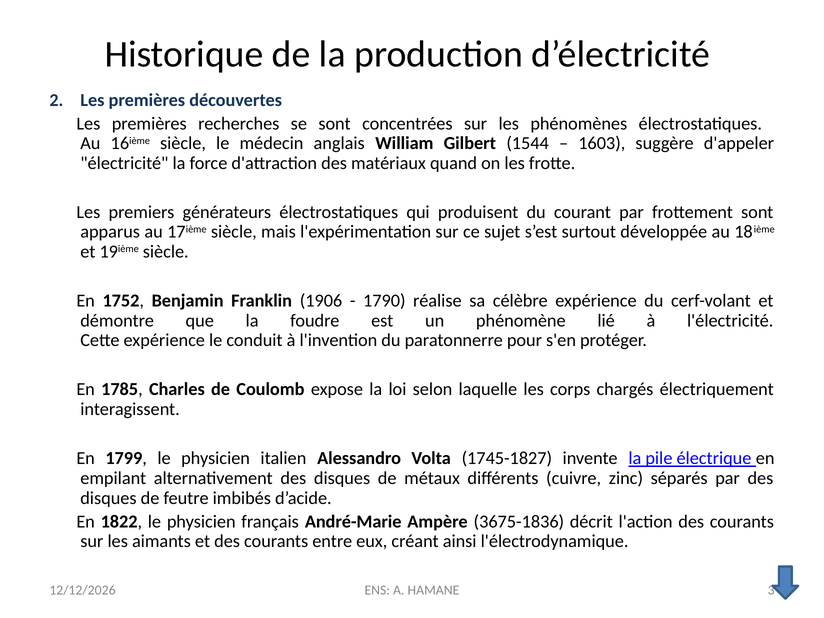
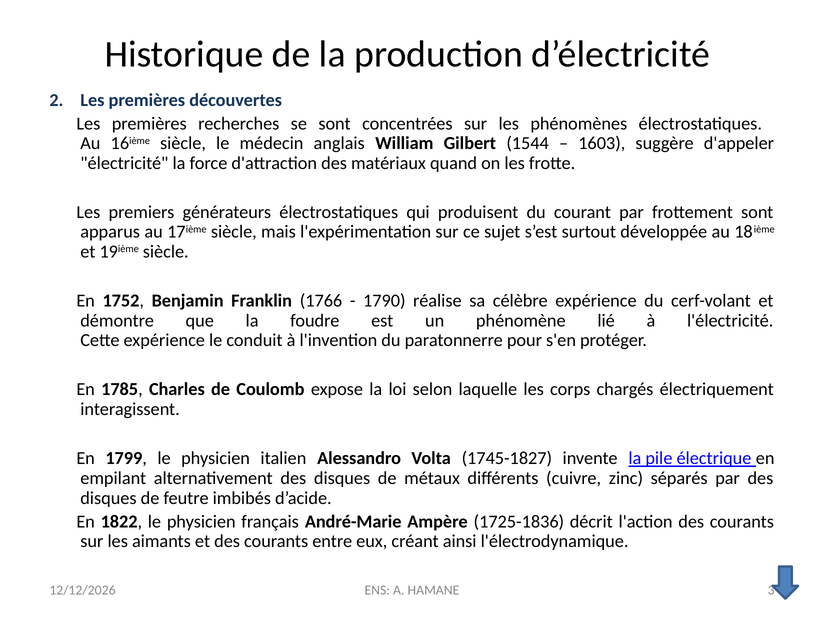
1906: 1906 -> 1766
3675-1836: 3675-1836 -> 1725-1836
